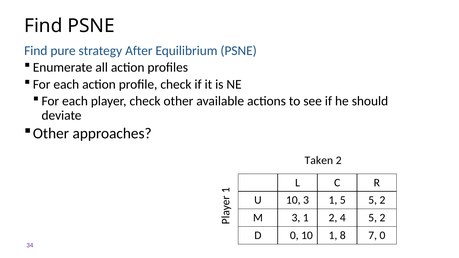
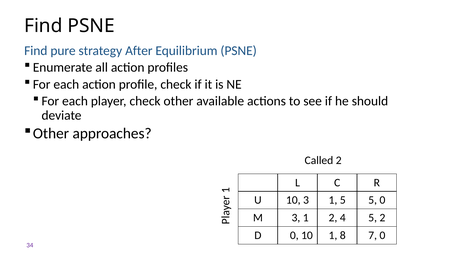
Taken: Taken -> Called
5 5 2: 2 -> 0
